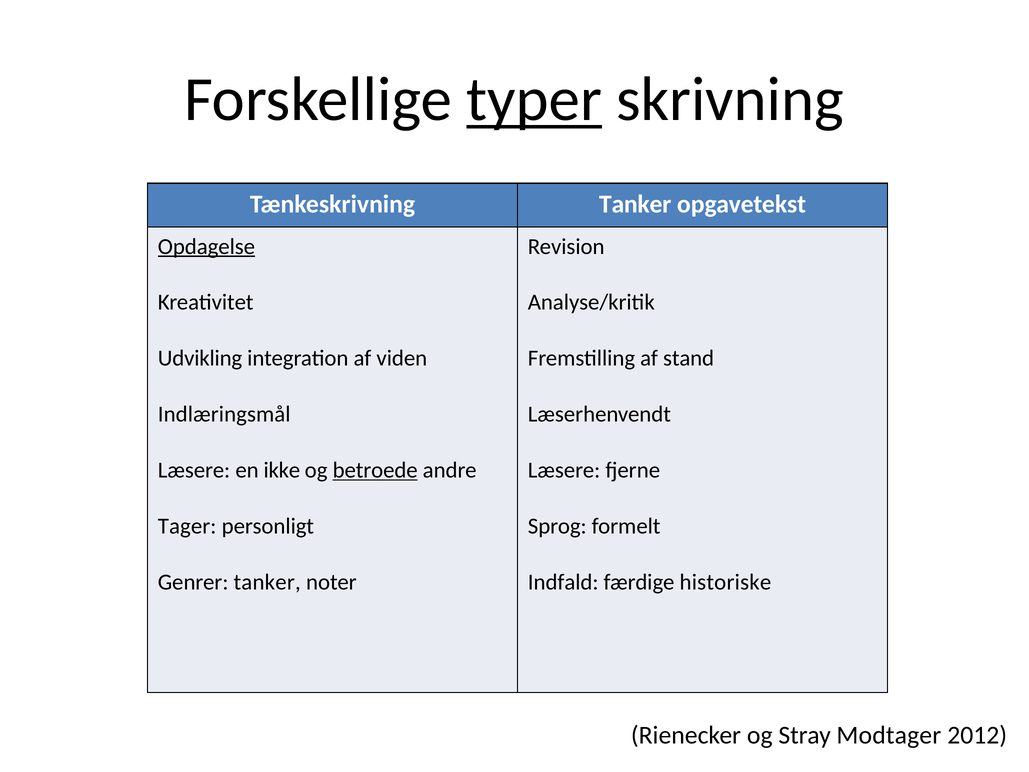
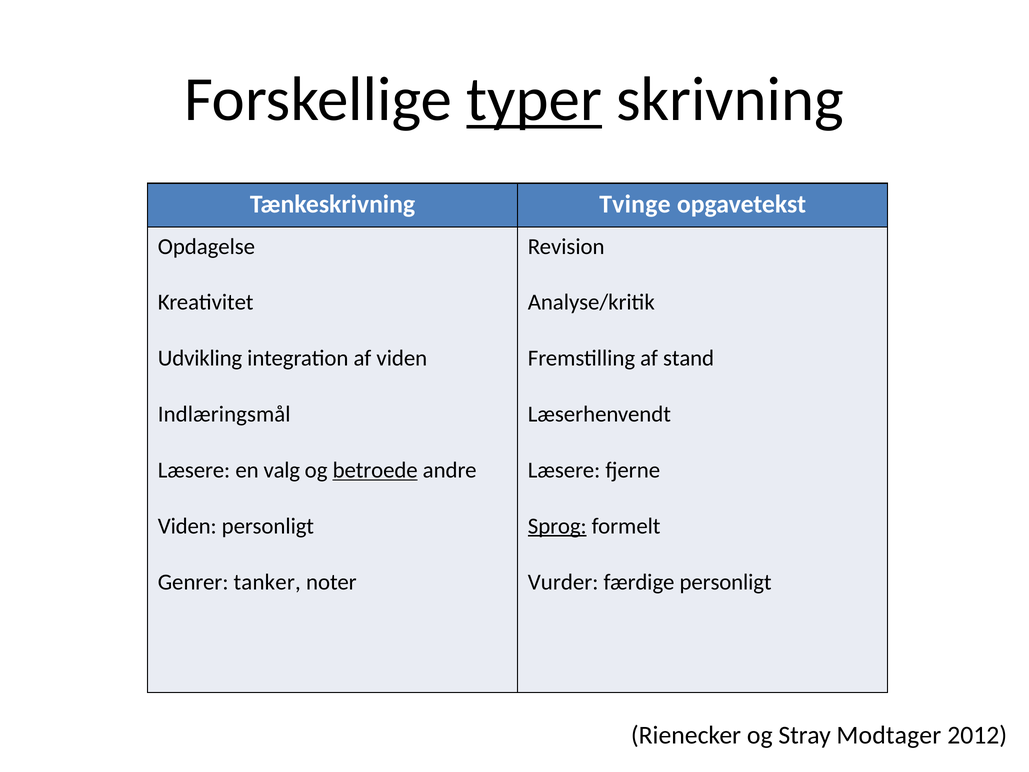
Tænkeskrivning Tanker: Tanker -> Tvinge
Opdagelse underline: present -> none
ikke: ikke -> valg
Tager at (187, 526): Tager -> Viden
Sprog underline: none -> present
Indfald: Indfald -> Vurder
færdige historiske: historiske -> personligt
